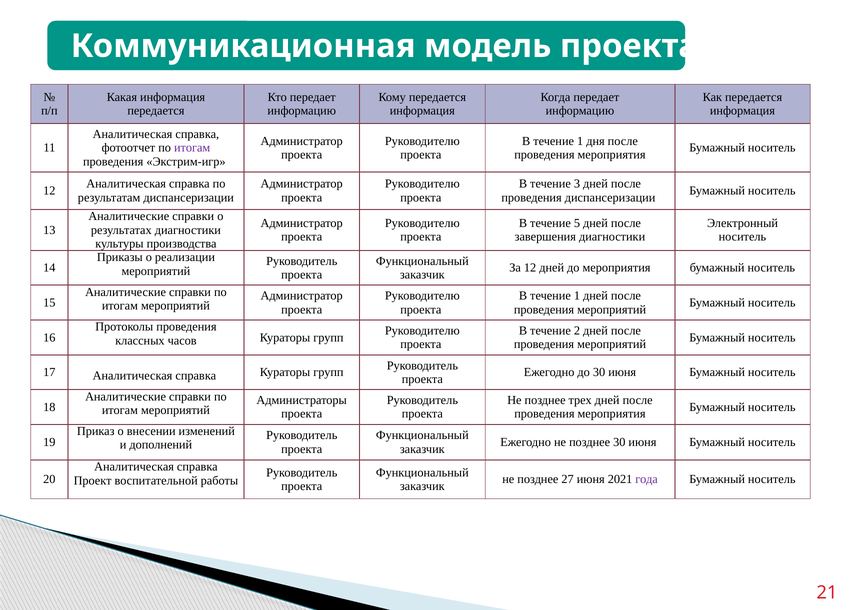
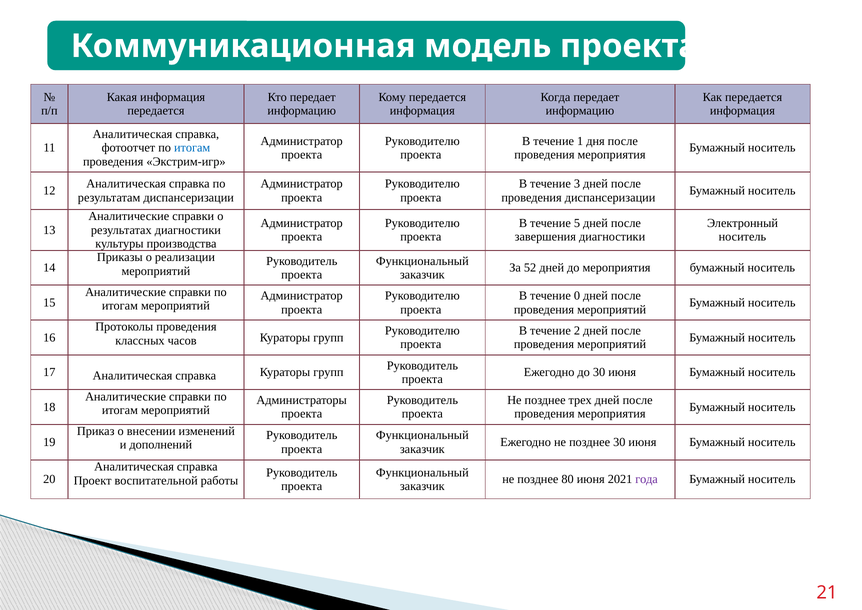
итогам at (192, 148) colour: purple -> blue
За 12: 12 -> 52
1 at (577, 296): 1 -> 0
27: 27 -> 80
